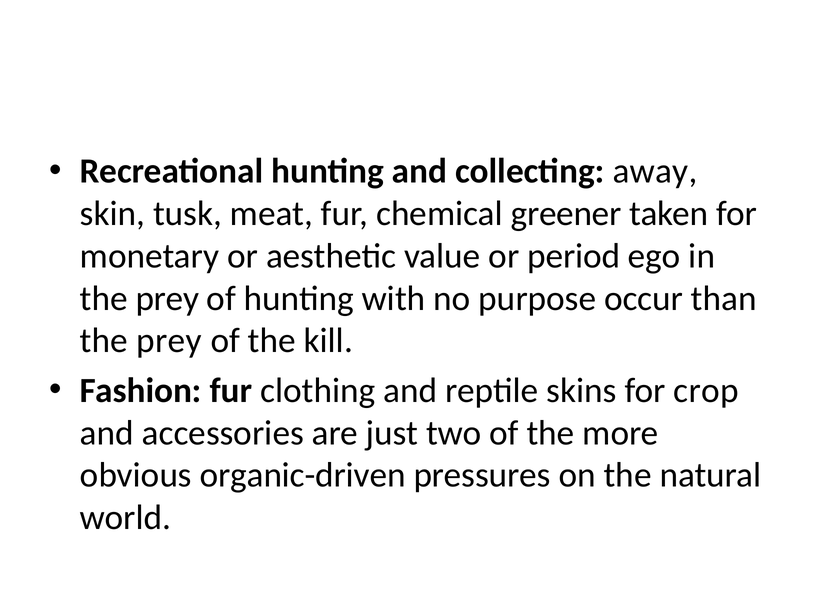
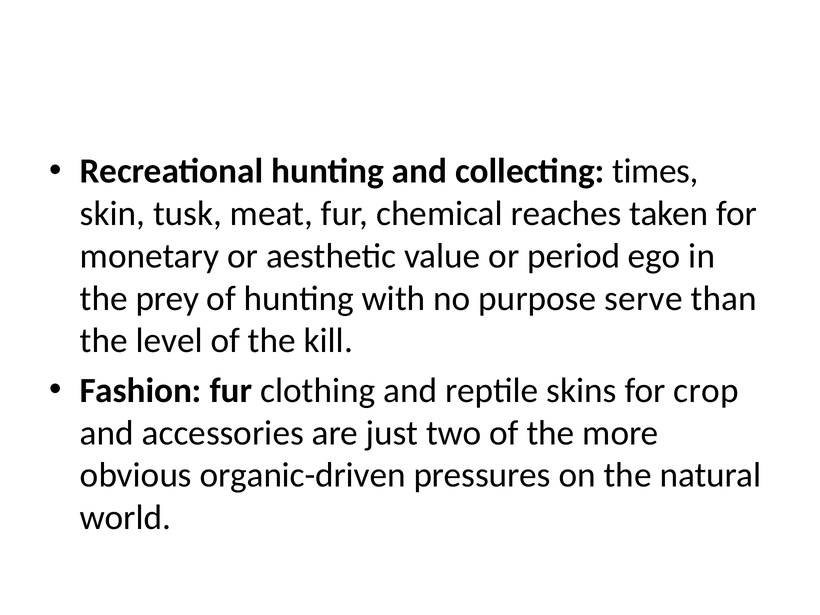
away: away -> times
greener: greener -> reaches
occur: occur -> serve
prey at (169, 341): prey -> level
